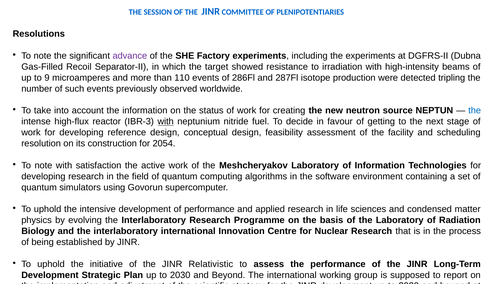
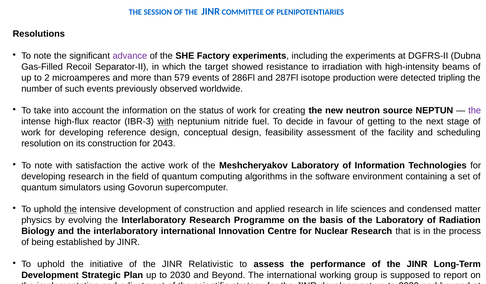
9: 9 -> 2
110: 110 -> 579
the at (475, 111) colour: blue -> purple
2054: 2054 -> 2043
the at (71, 209) underline: none -> present
of performance: performance -> construction
